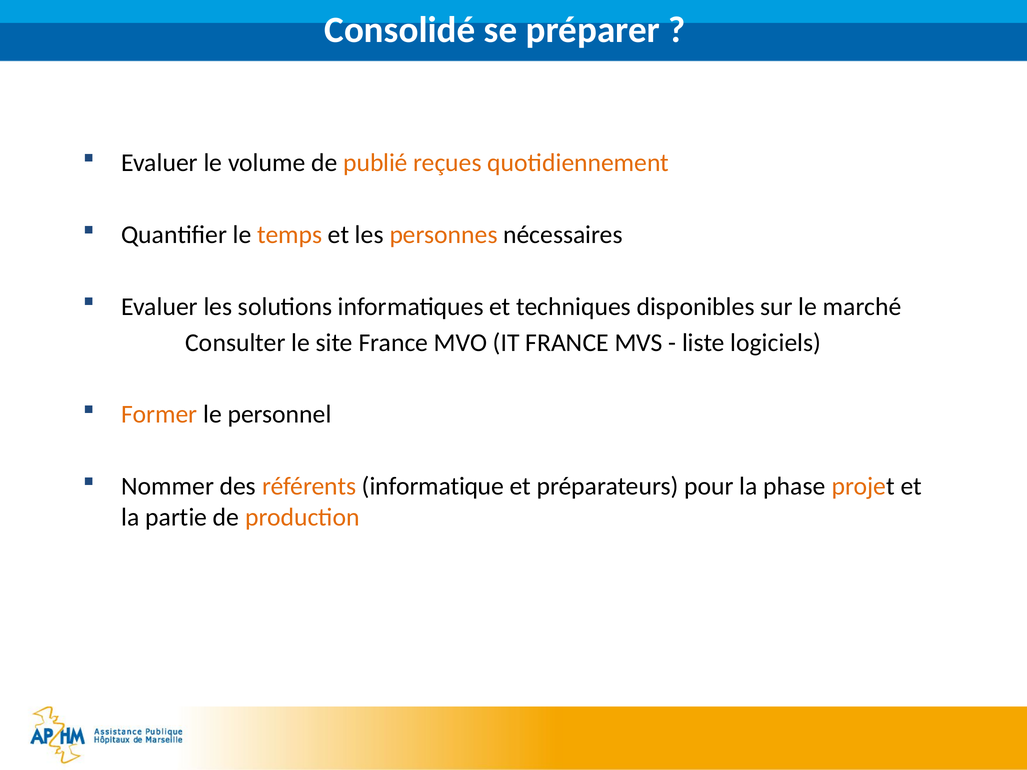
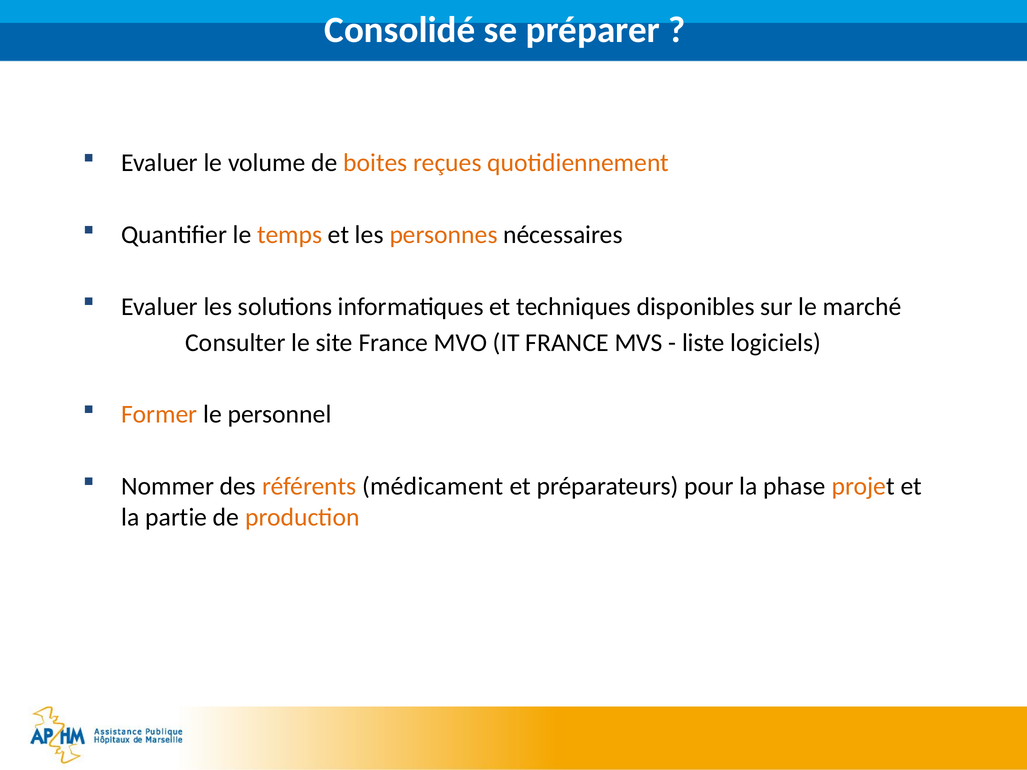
publié: publié -> boites
informatique: informatique -> médicament
